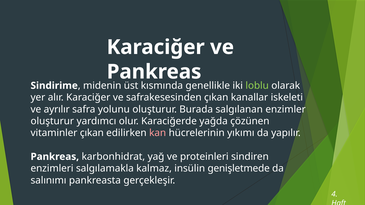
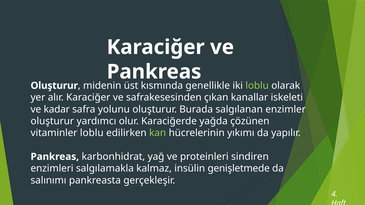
Sindirime at (54, 86): Sindirime -> Oluşturur
ayrılır: ayrılır -> kadar
vitaminler çıkan: çıkan -> loblu
kan colour: pink -> light green
